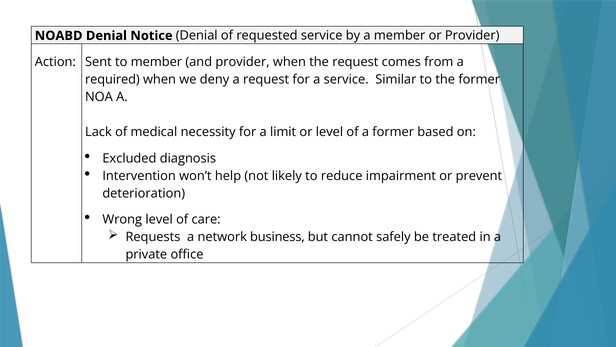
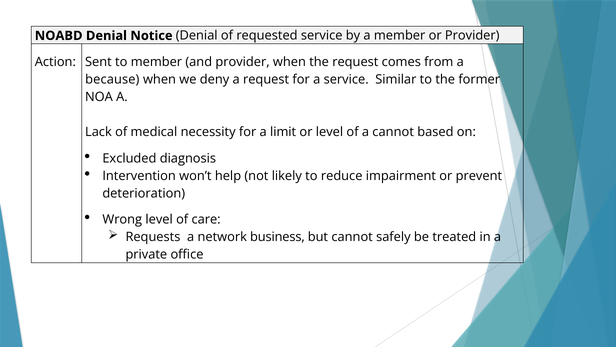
required: required -> because
a former: former -> cannot
